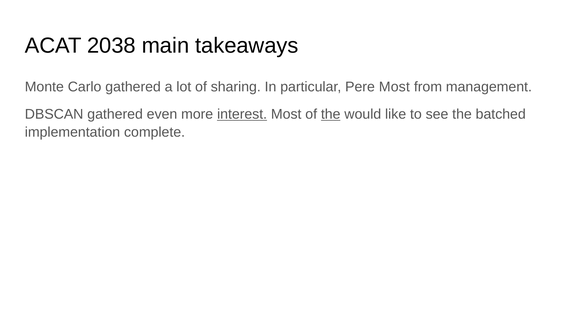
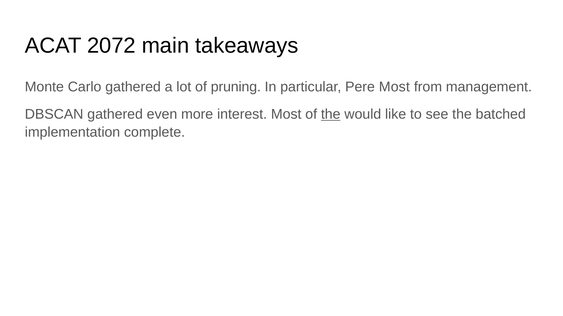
2038: 2038 -> 2072
sharing: sharing -> pruning
interest underline: present -> none
